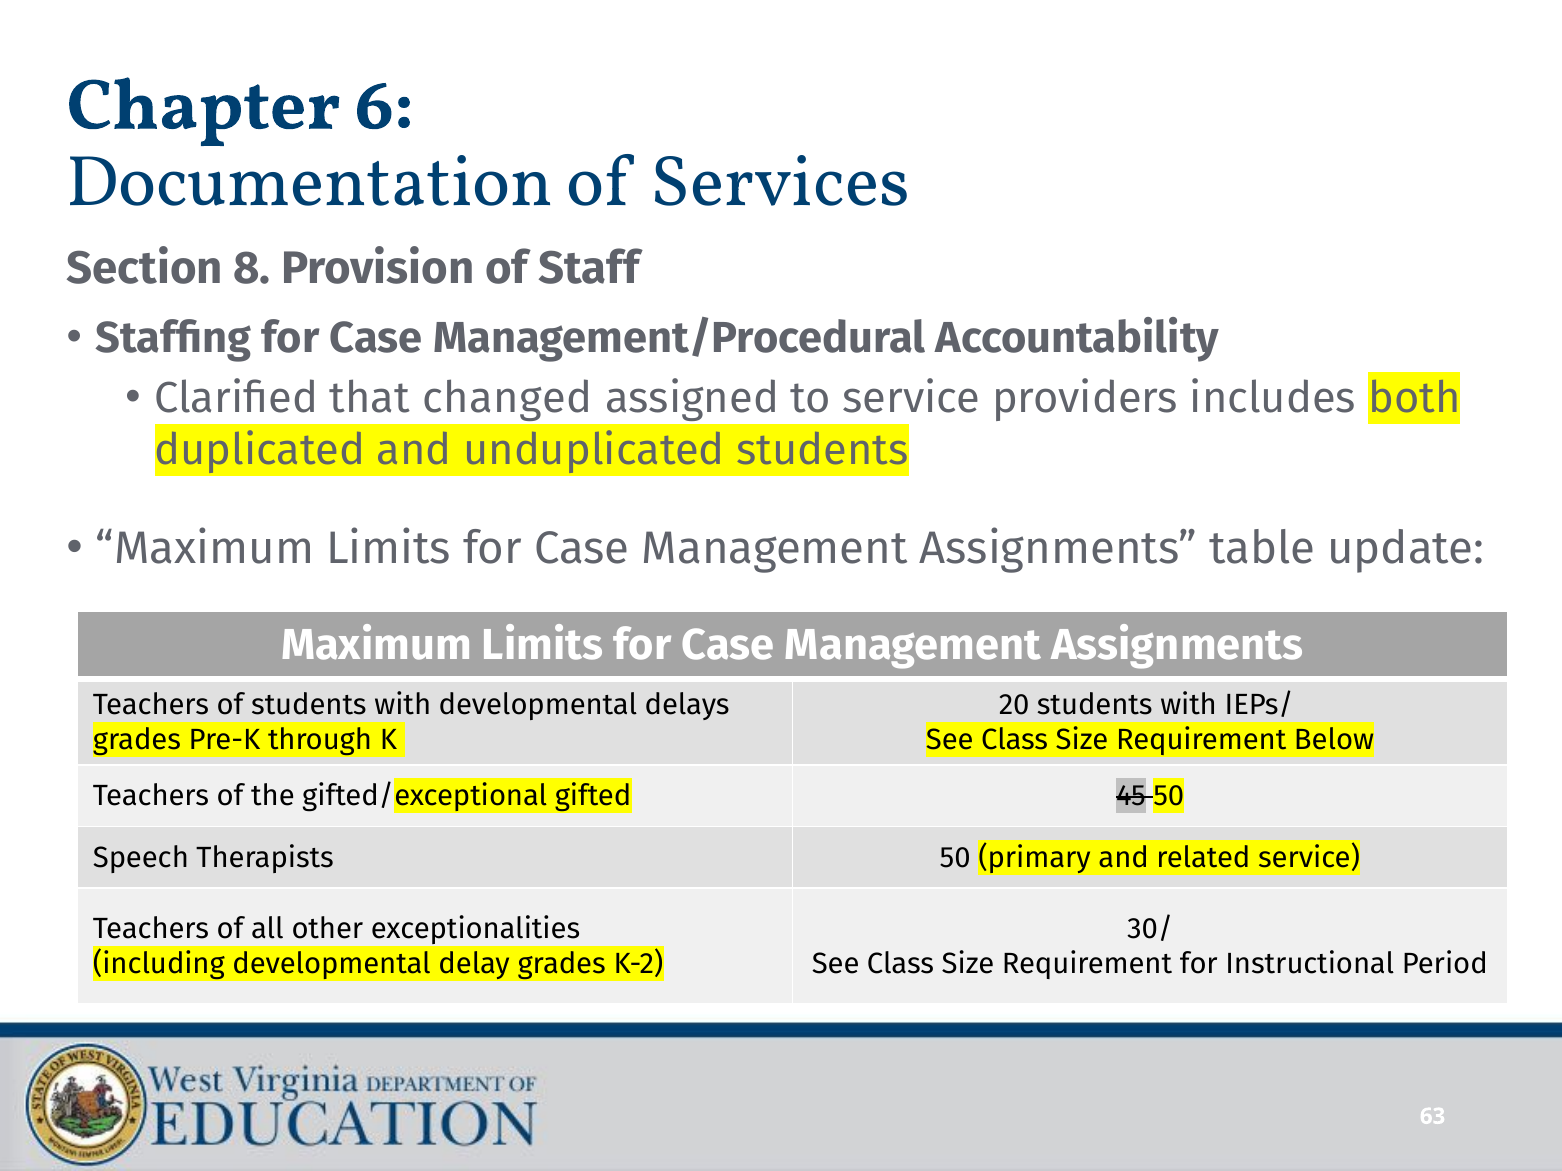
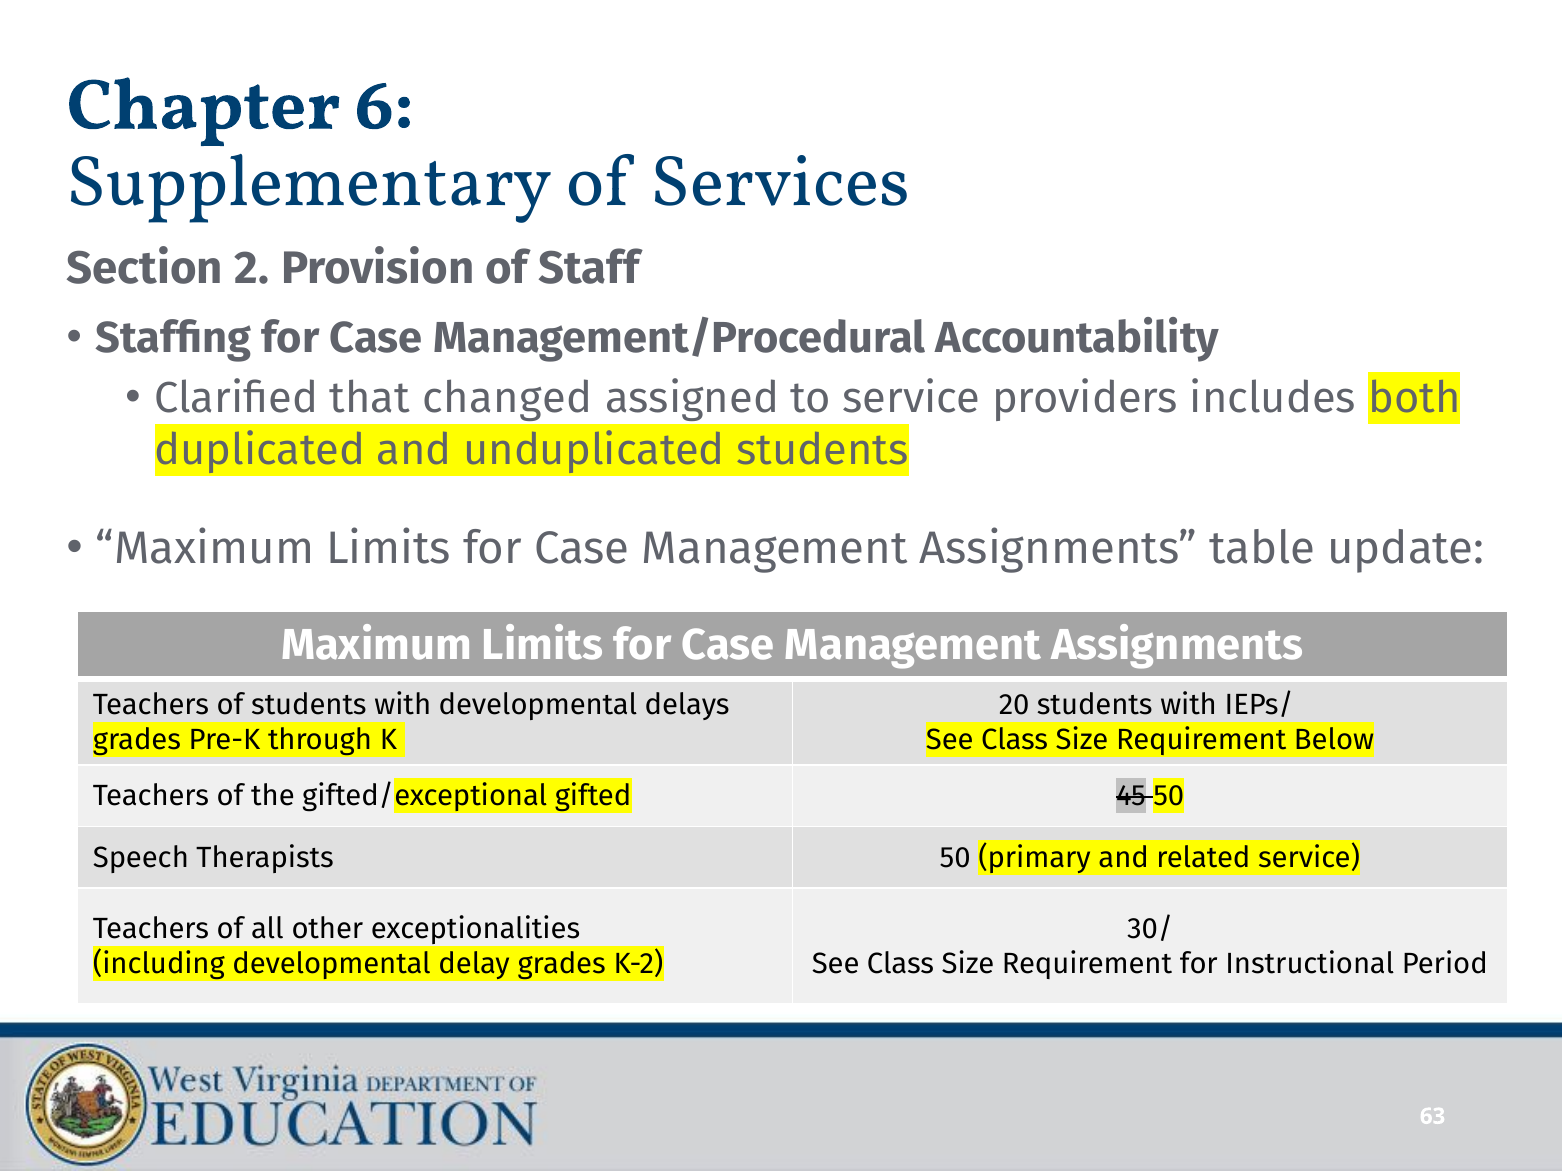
Documentation: Documentation -> Supplementary
8: 8 -> 2
